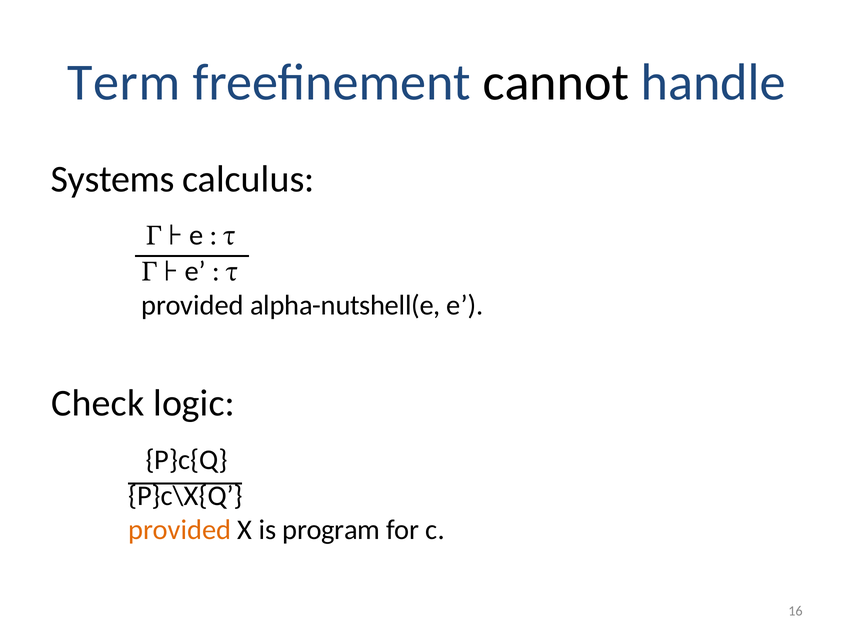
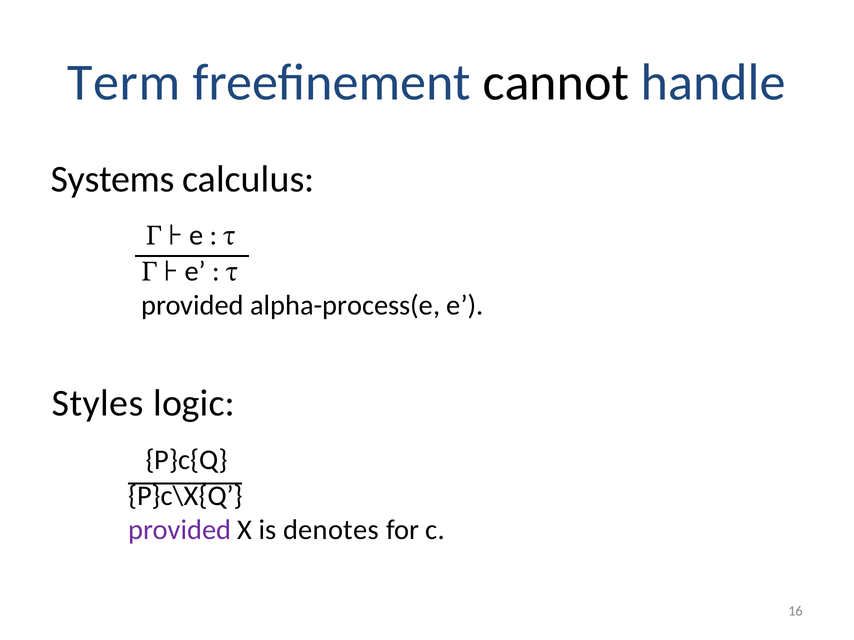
alpha-nutshell(e: alpha-nutshell(e -> alpha-process(e
Check: Check -> Styles
provided at (180, 530) colour: orange -> purple
program: program -> denotes
